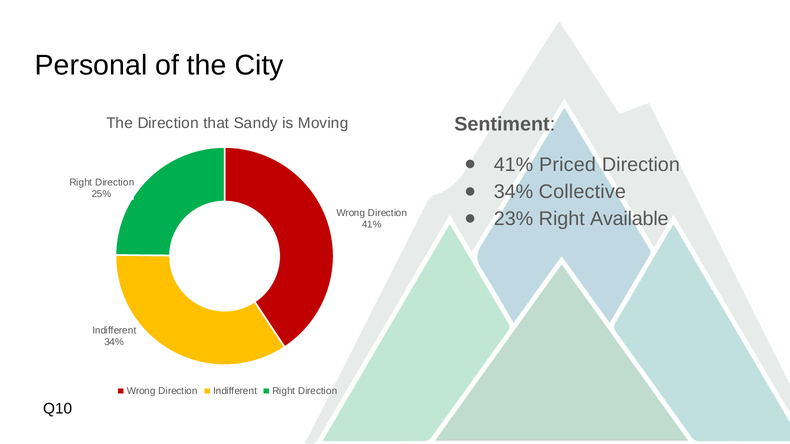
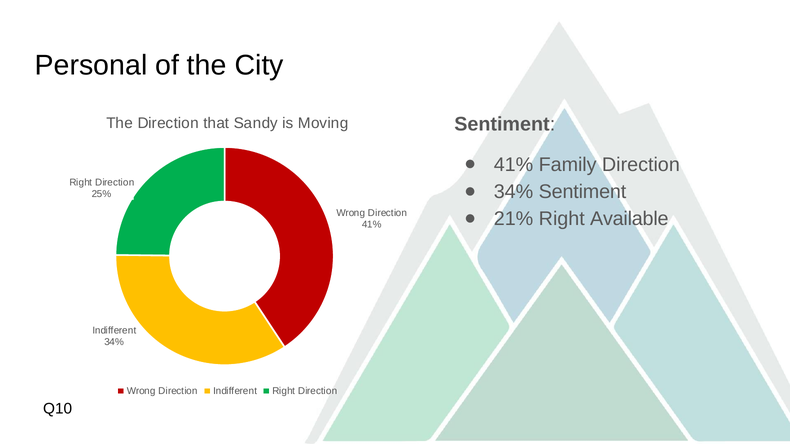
Priced: Priced -> Family
34% Collective: Collective -> Sentiment
23%: 23% -> 21%
